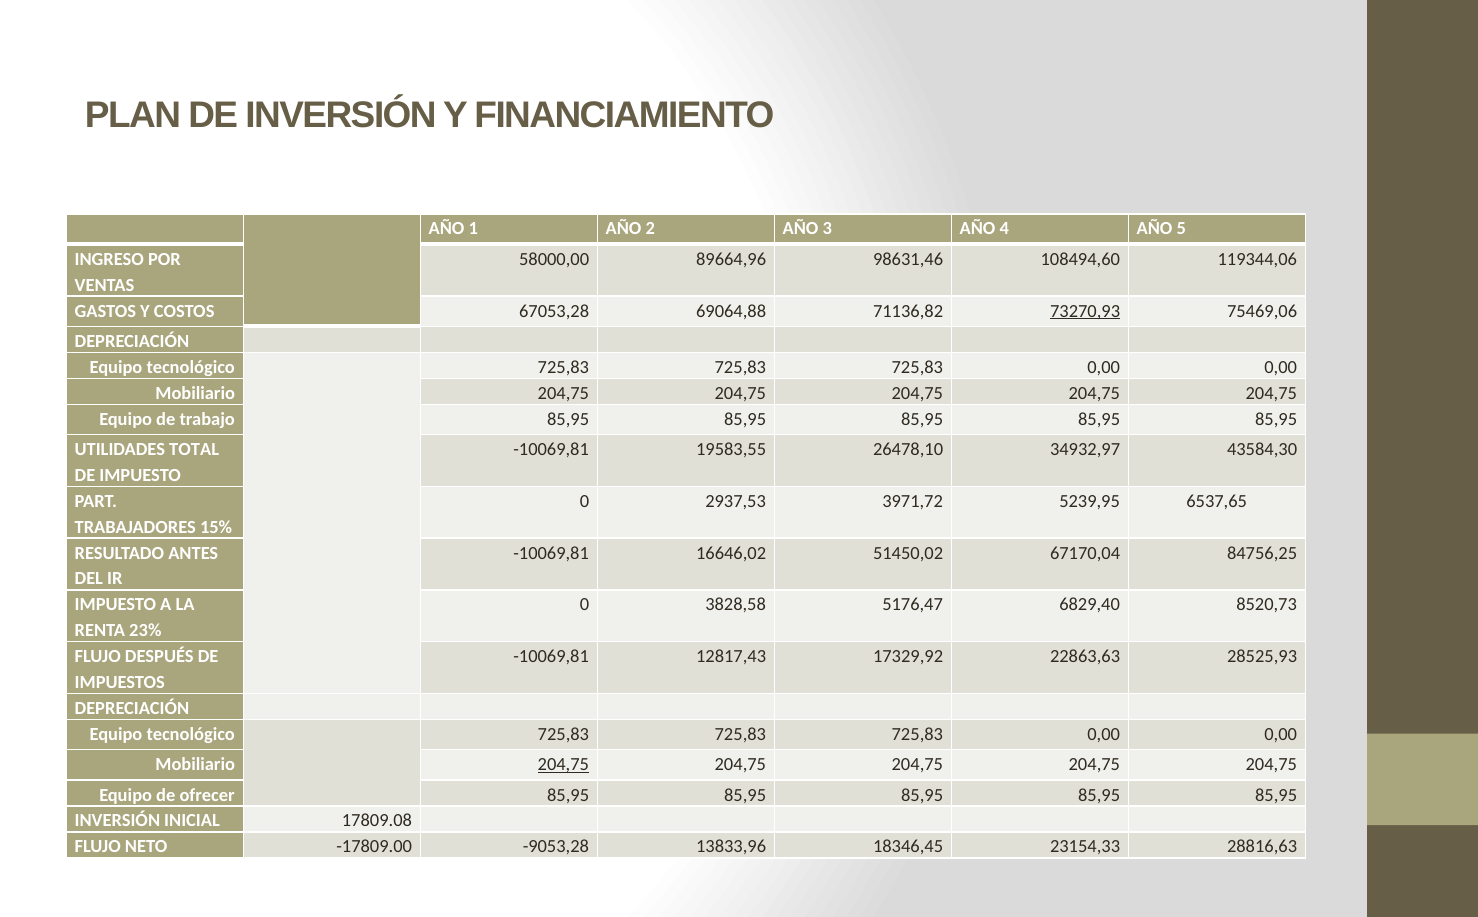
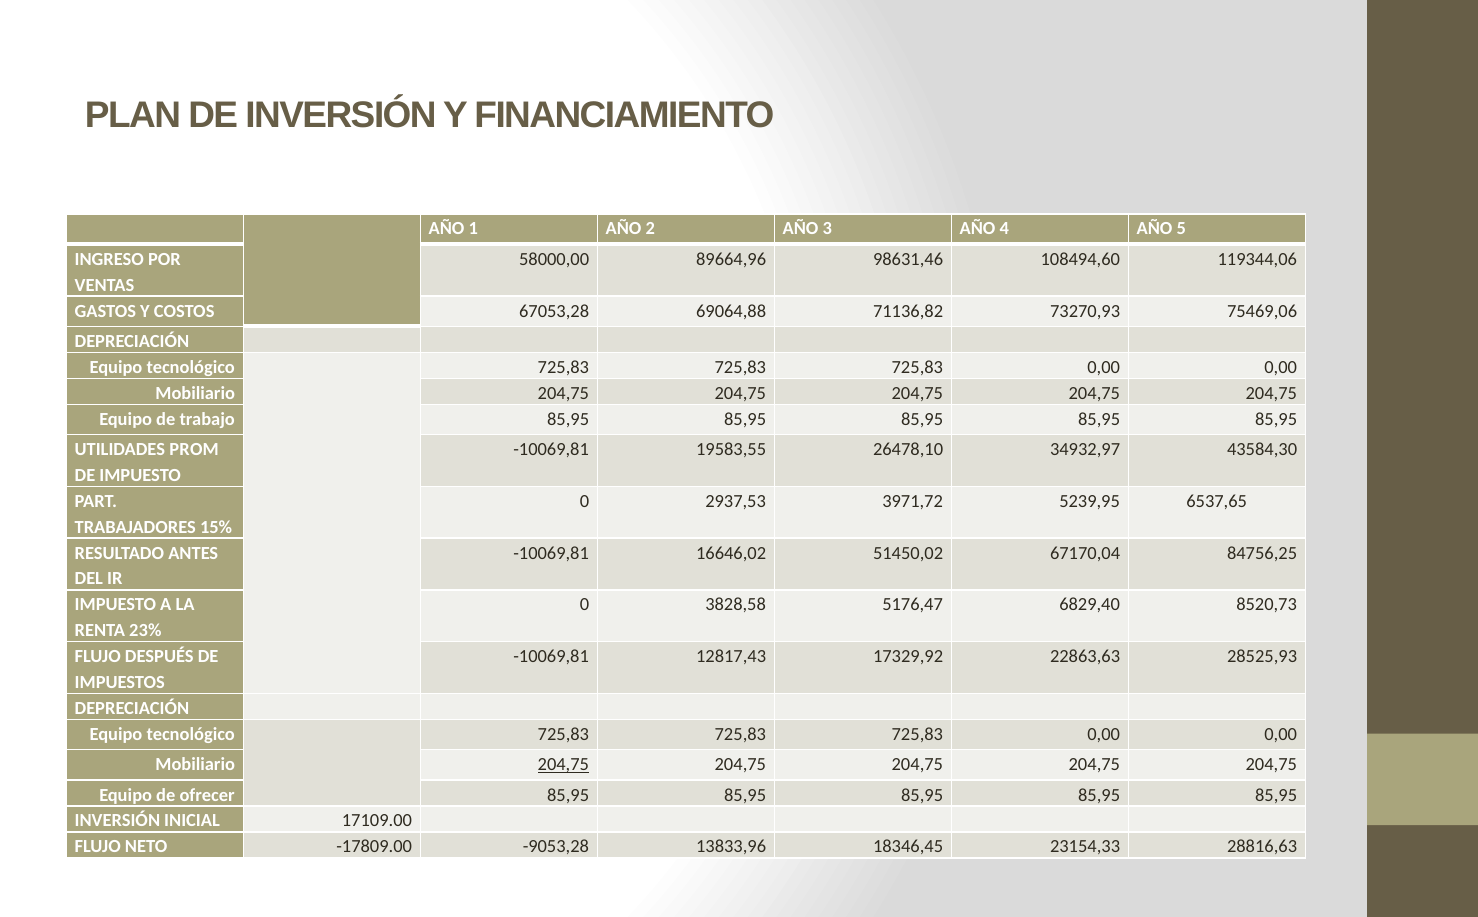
73270,93 underline: present -> none
TOTAL: TOTAL -> PROM
17809.08: 17809.08 -> 17109.00
